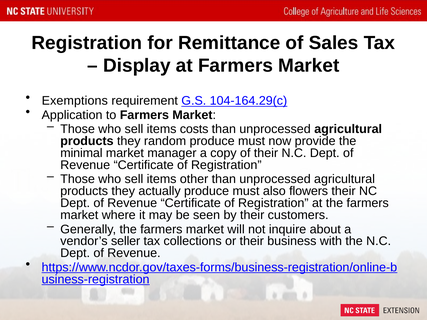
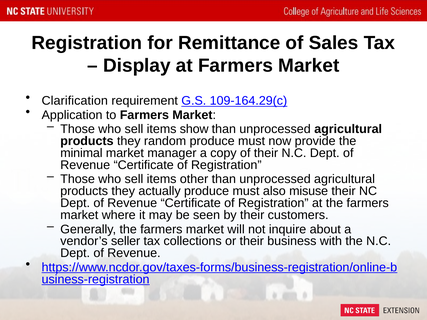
Exemptions: Exemptions -> Clarification
104-164.29(c: 104-164.29(c -> 109-164.29(c
costs: costs -> show
flowers: flowers -> misuse
